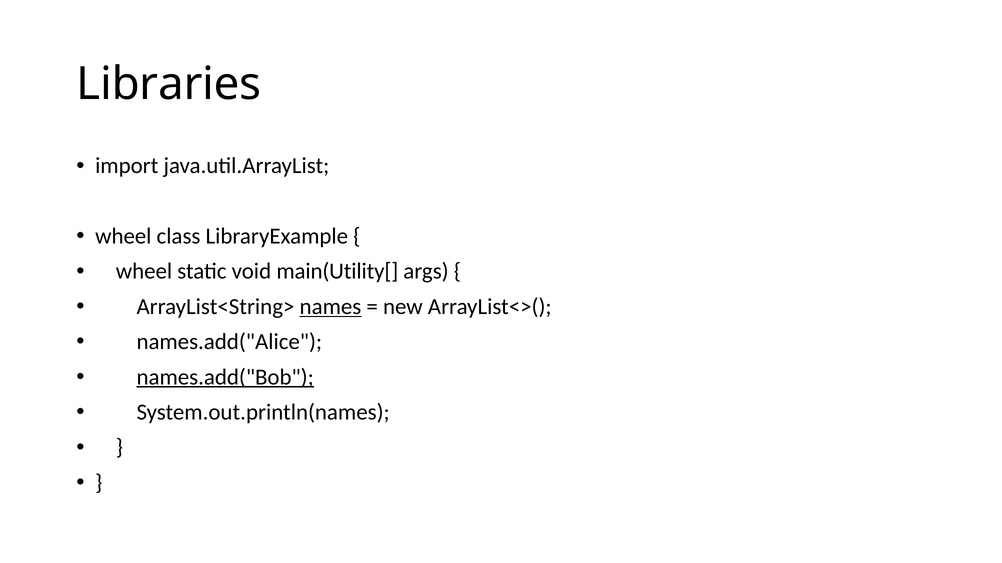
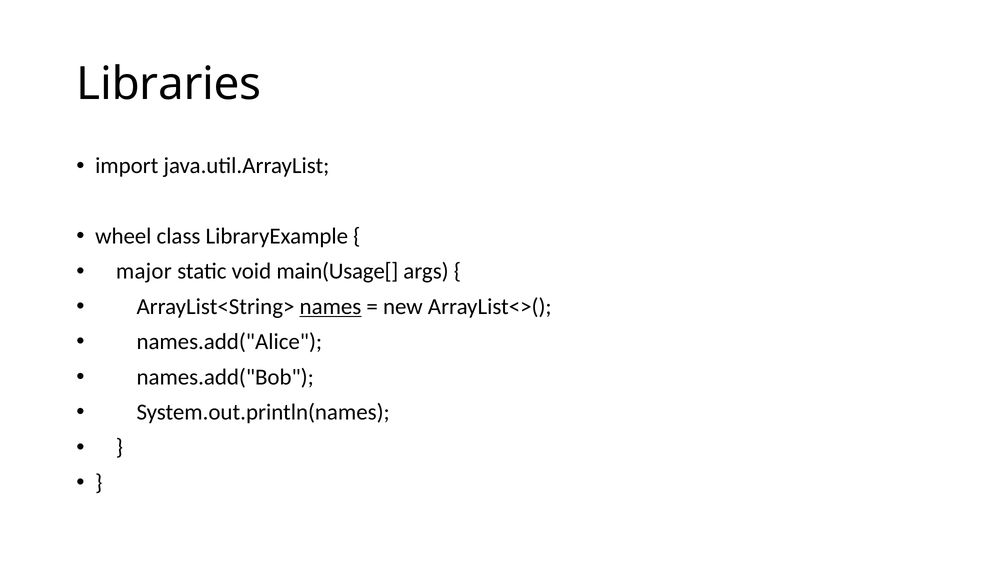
wheel at (144, 272): wheel -> major
main(Utility[: main(Utility[ -> main(Usage[
names.add("Bob underline: present -> none
